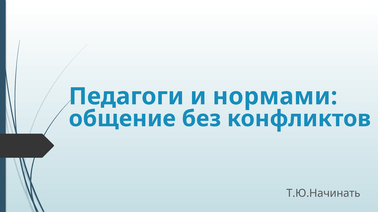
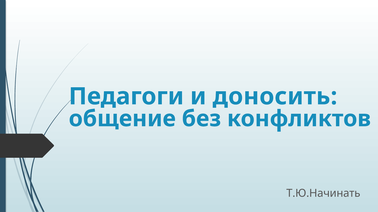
нормами: нормами -> доносить
